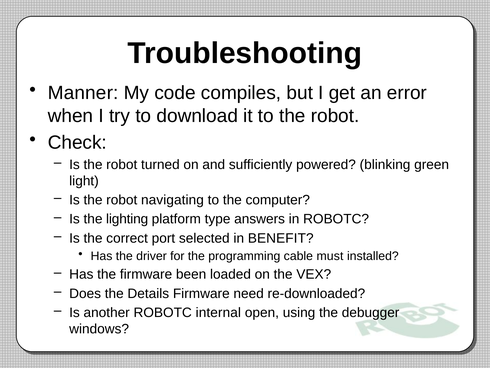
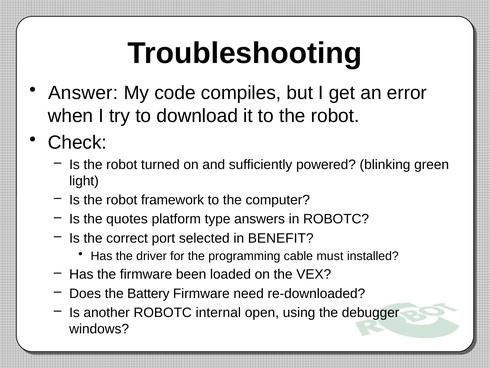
Manner: Manner -> Answer
navigating: navigating -> framework
lighting: lighting -> quotes
Details: Details -> Battery
